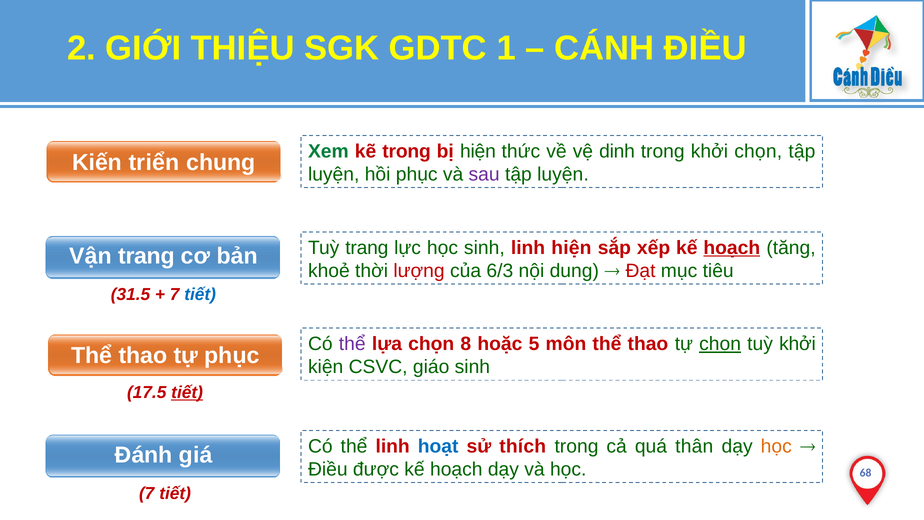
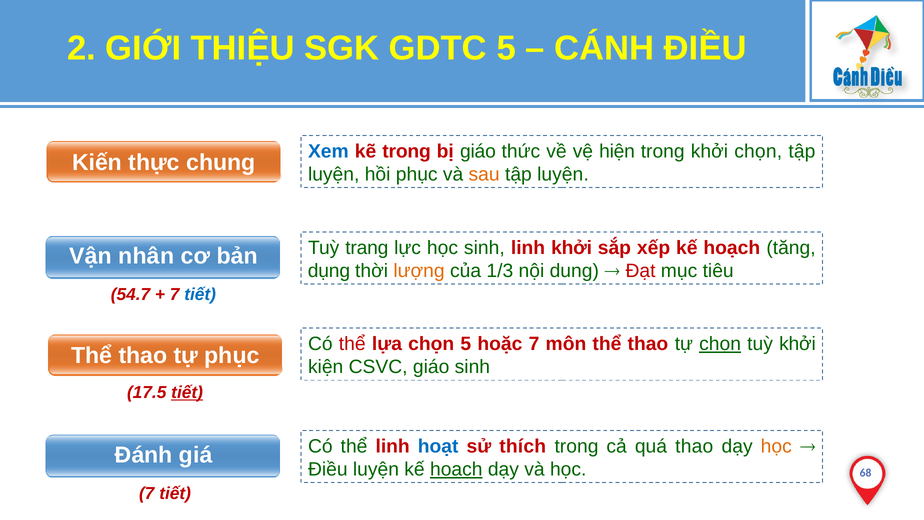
GDTC 1: 1 -> 5
triển: triển -> thực
Xem colour: green -> blue
bị hiện: hiện -> giáo
dinh: dinh -> hiện
sau colour: purple -> orange
linh hiện: hiện -> khởi
hoạch at (732, 248) underline: present -> none
Vận trang: trang -> nhân
khoẻ: khoẻ -> dụng
lượng colour: red -> orange
6/3: 6/3 -> 1/3
31.5: 31.5 -> 54.7
thể at (352, 344) colour: purple -> red
chọn 8: 8 -> 5
hoặc 5: 5 -> 7
quá thân: thân -> thao
Điều được: được -> luyện
hoạch at (456, 469) underline: none -> present
